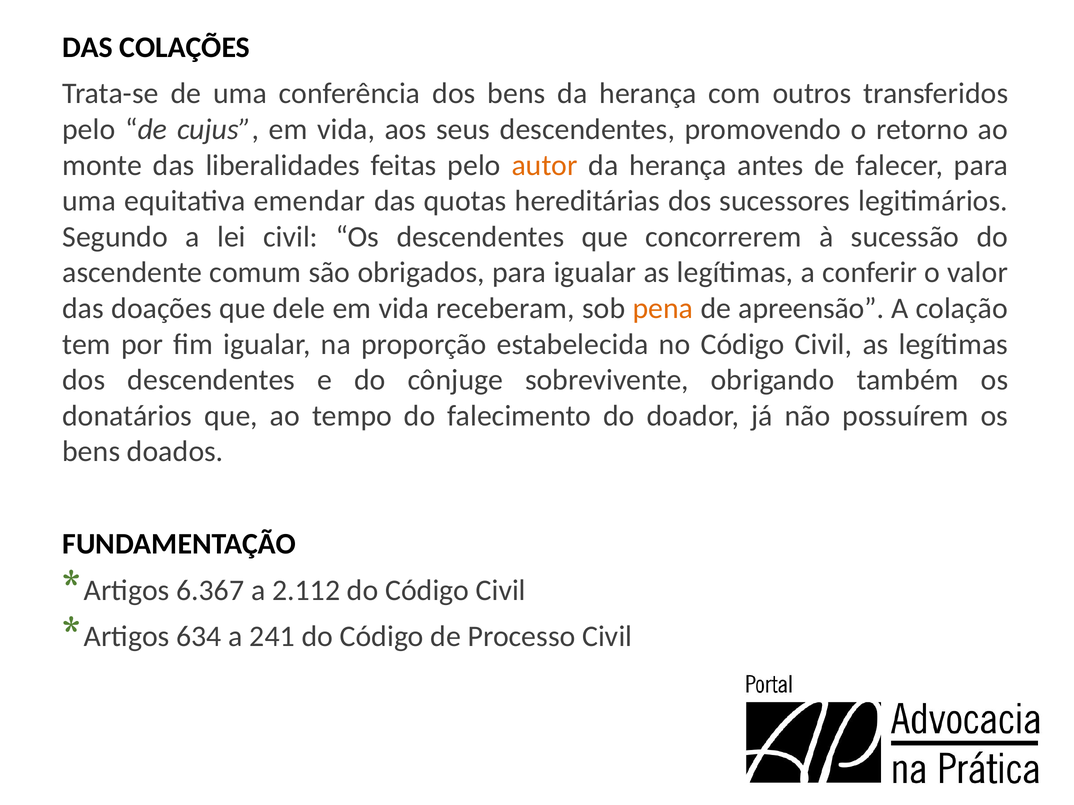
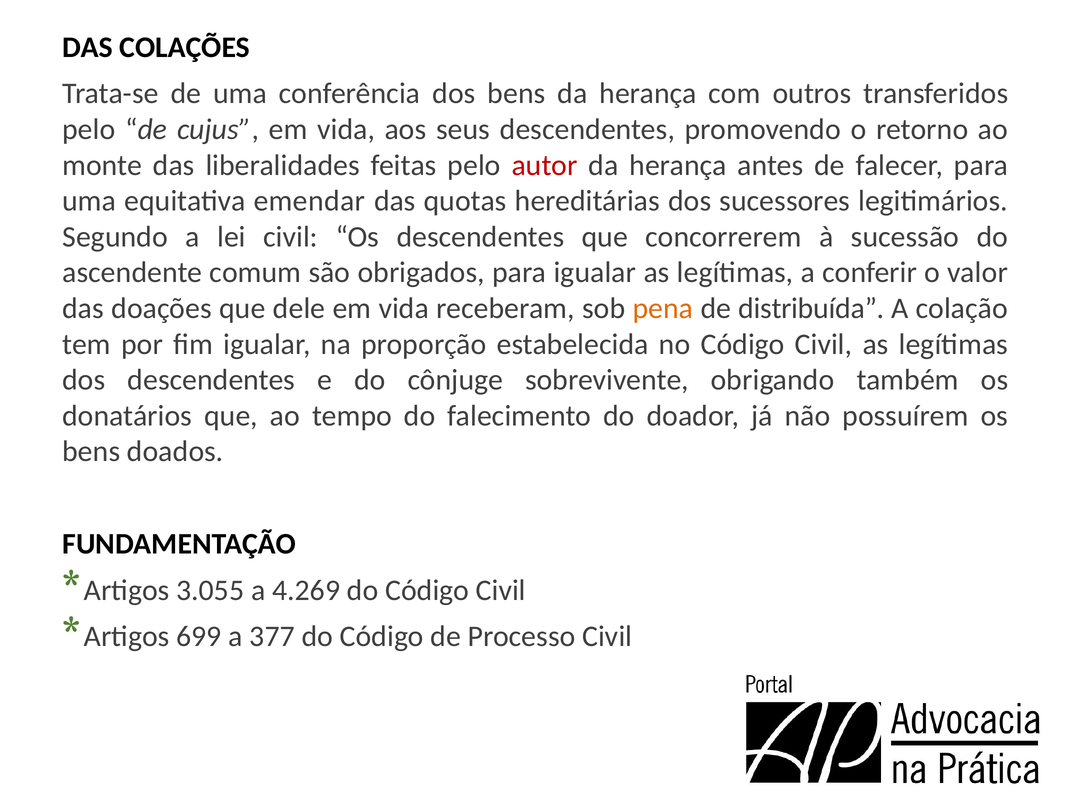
autor colour: orange -> red
apreensão: apreensão -> distribuída
6.367: 6.367 -> 3.055
2.112: 2.112 -> 4.269
634: 634 -> 699
241: 241 -> 377
